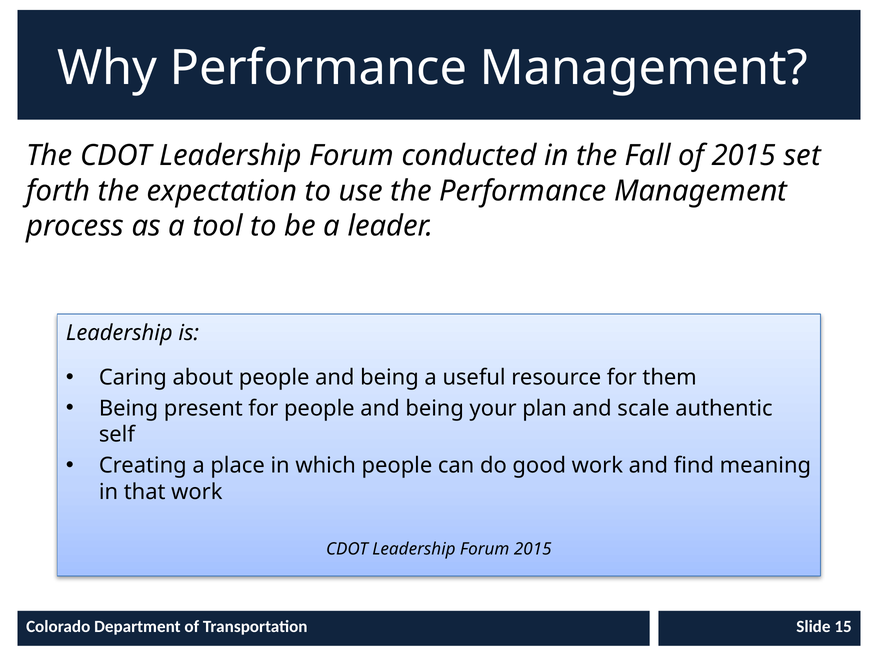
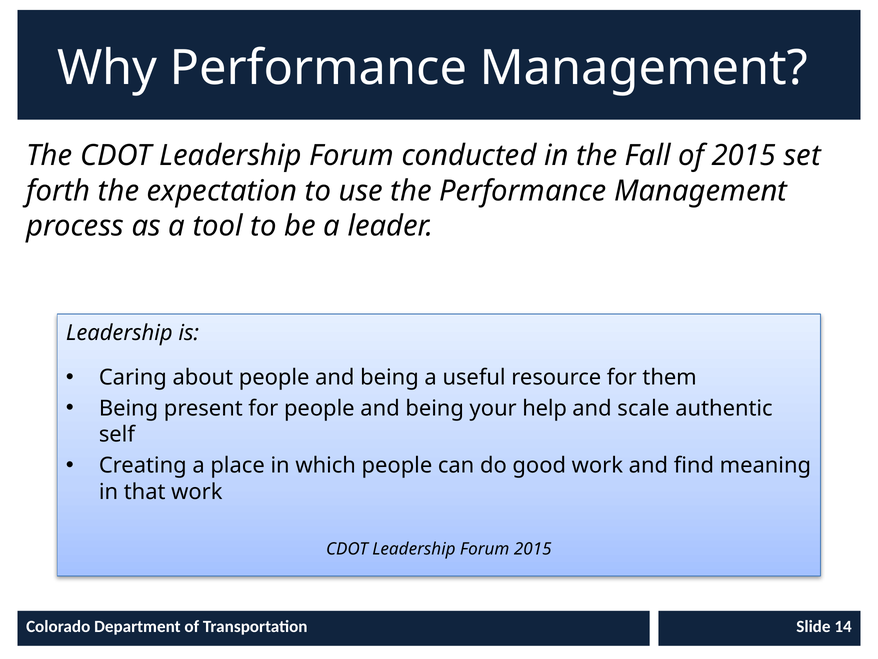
plan: plan -> help
15: 15 -> 14
